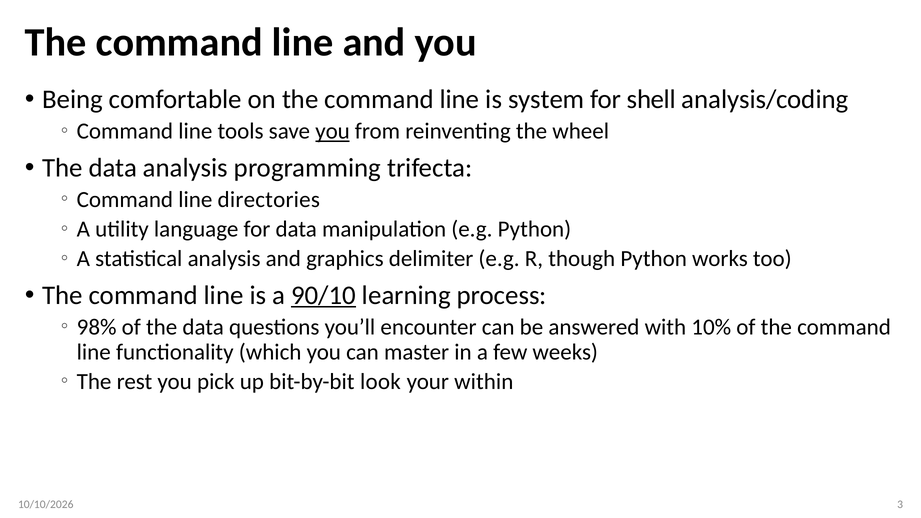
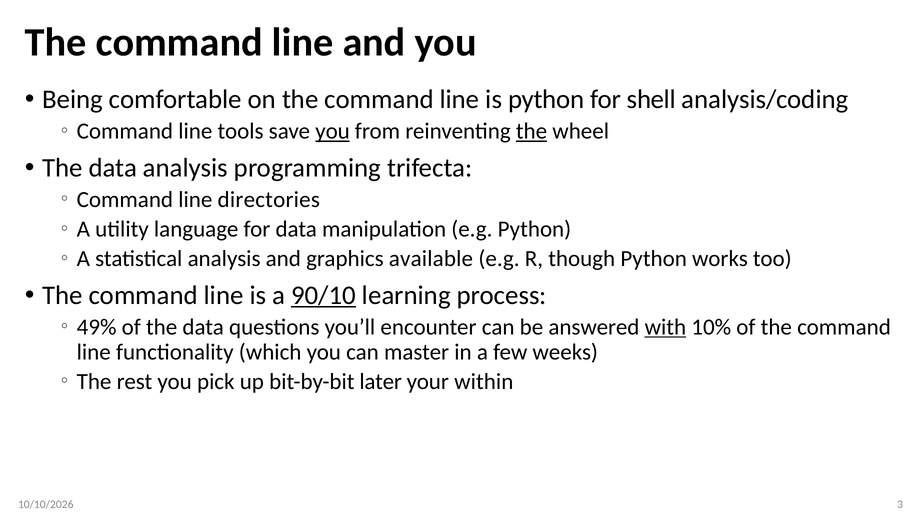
is system: system -> python
the at (531, 131) underline: none -> present
delimiter: delimiter -> available
98%: 98% -> 49%
with underline: none -> present
look: look -> later
